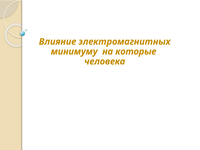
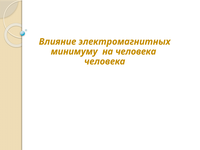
на которые: которые -> человека
